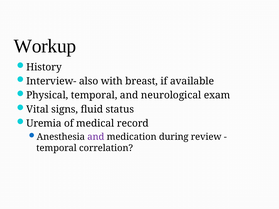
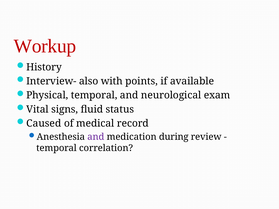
Workup colour: black -> red
breast: breast -> points
Uremia: Uremia -> Caused
